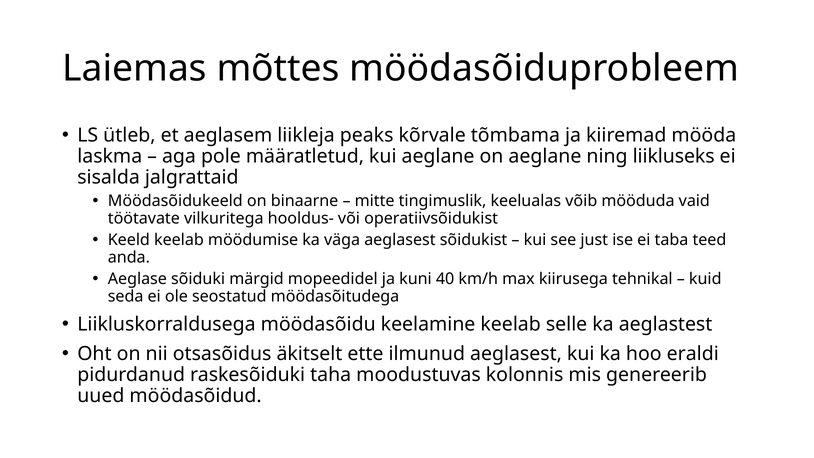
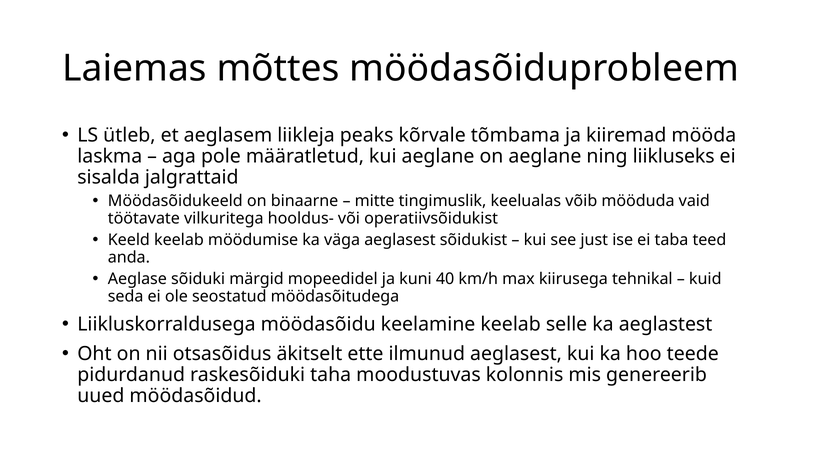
eraldi: eraldi -> teede
